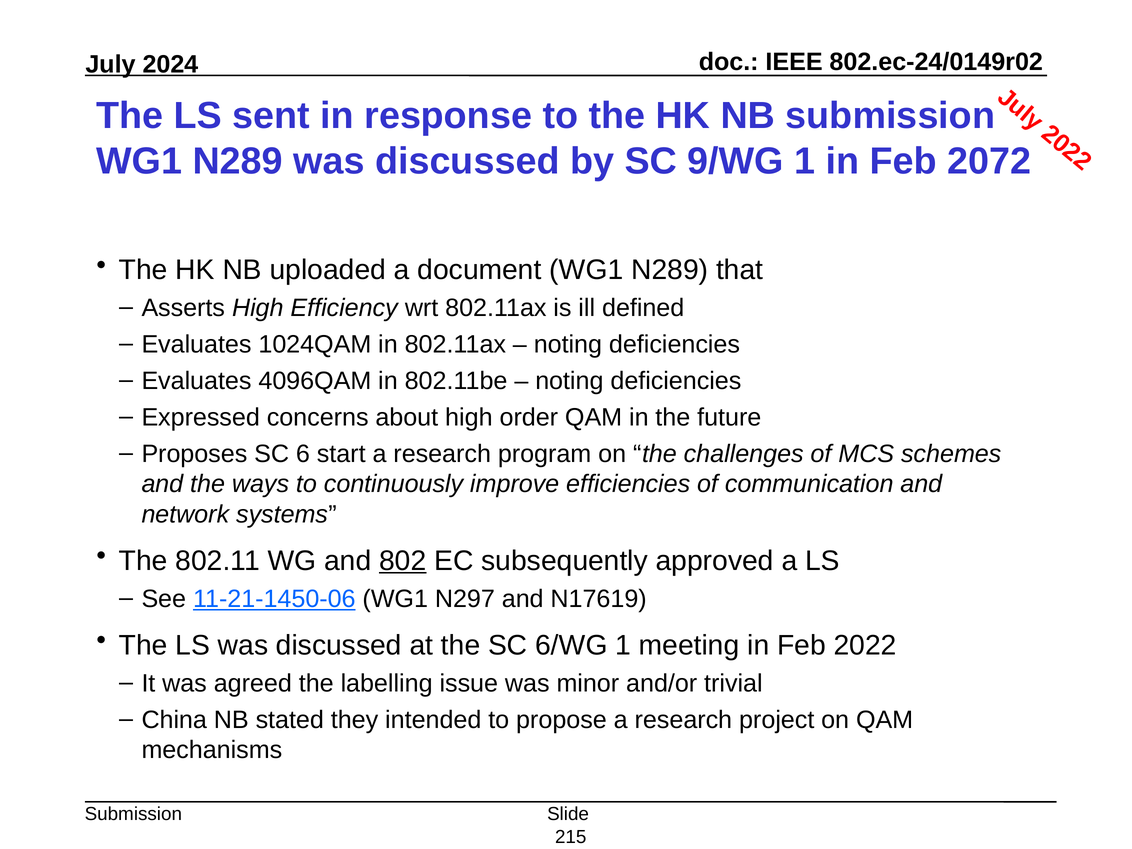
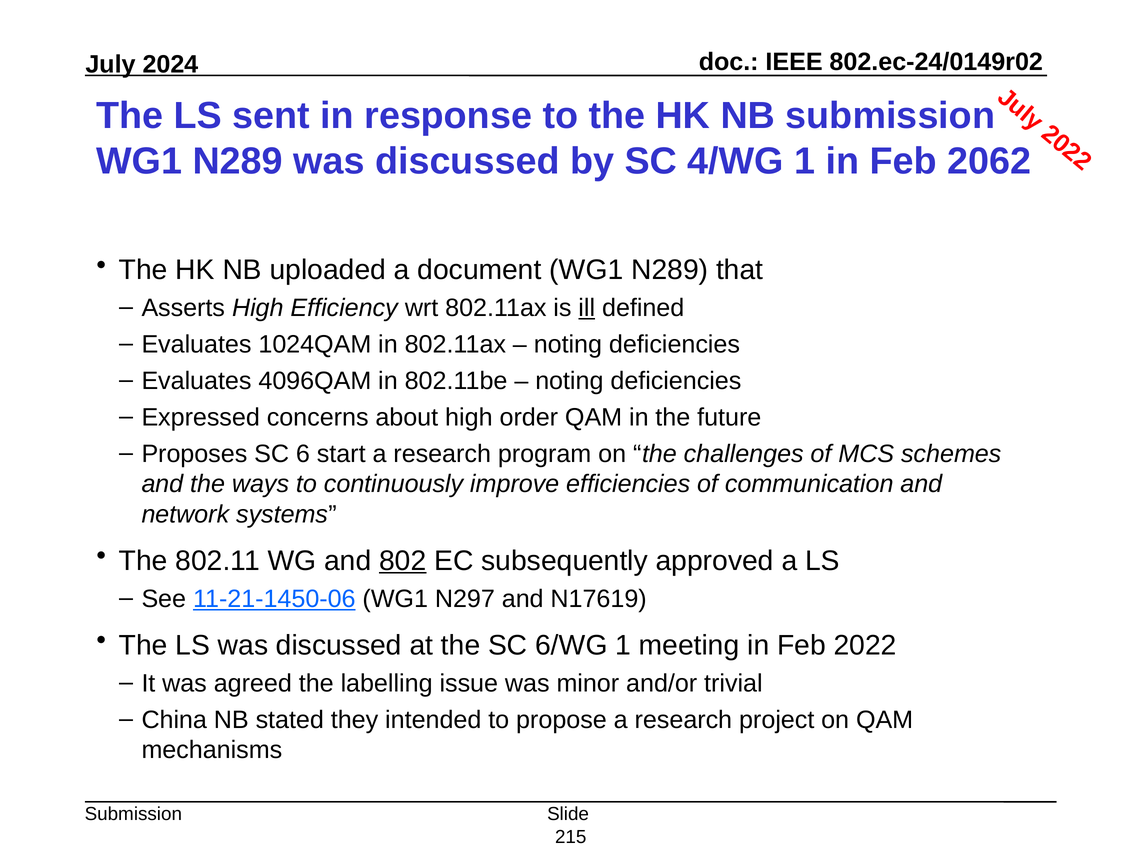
9/WG: 9/WG -> 4/WG
2072: 2072 -> 2062
ill underline: none -> present
